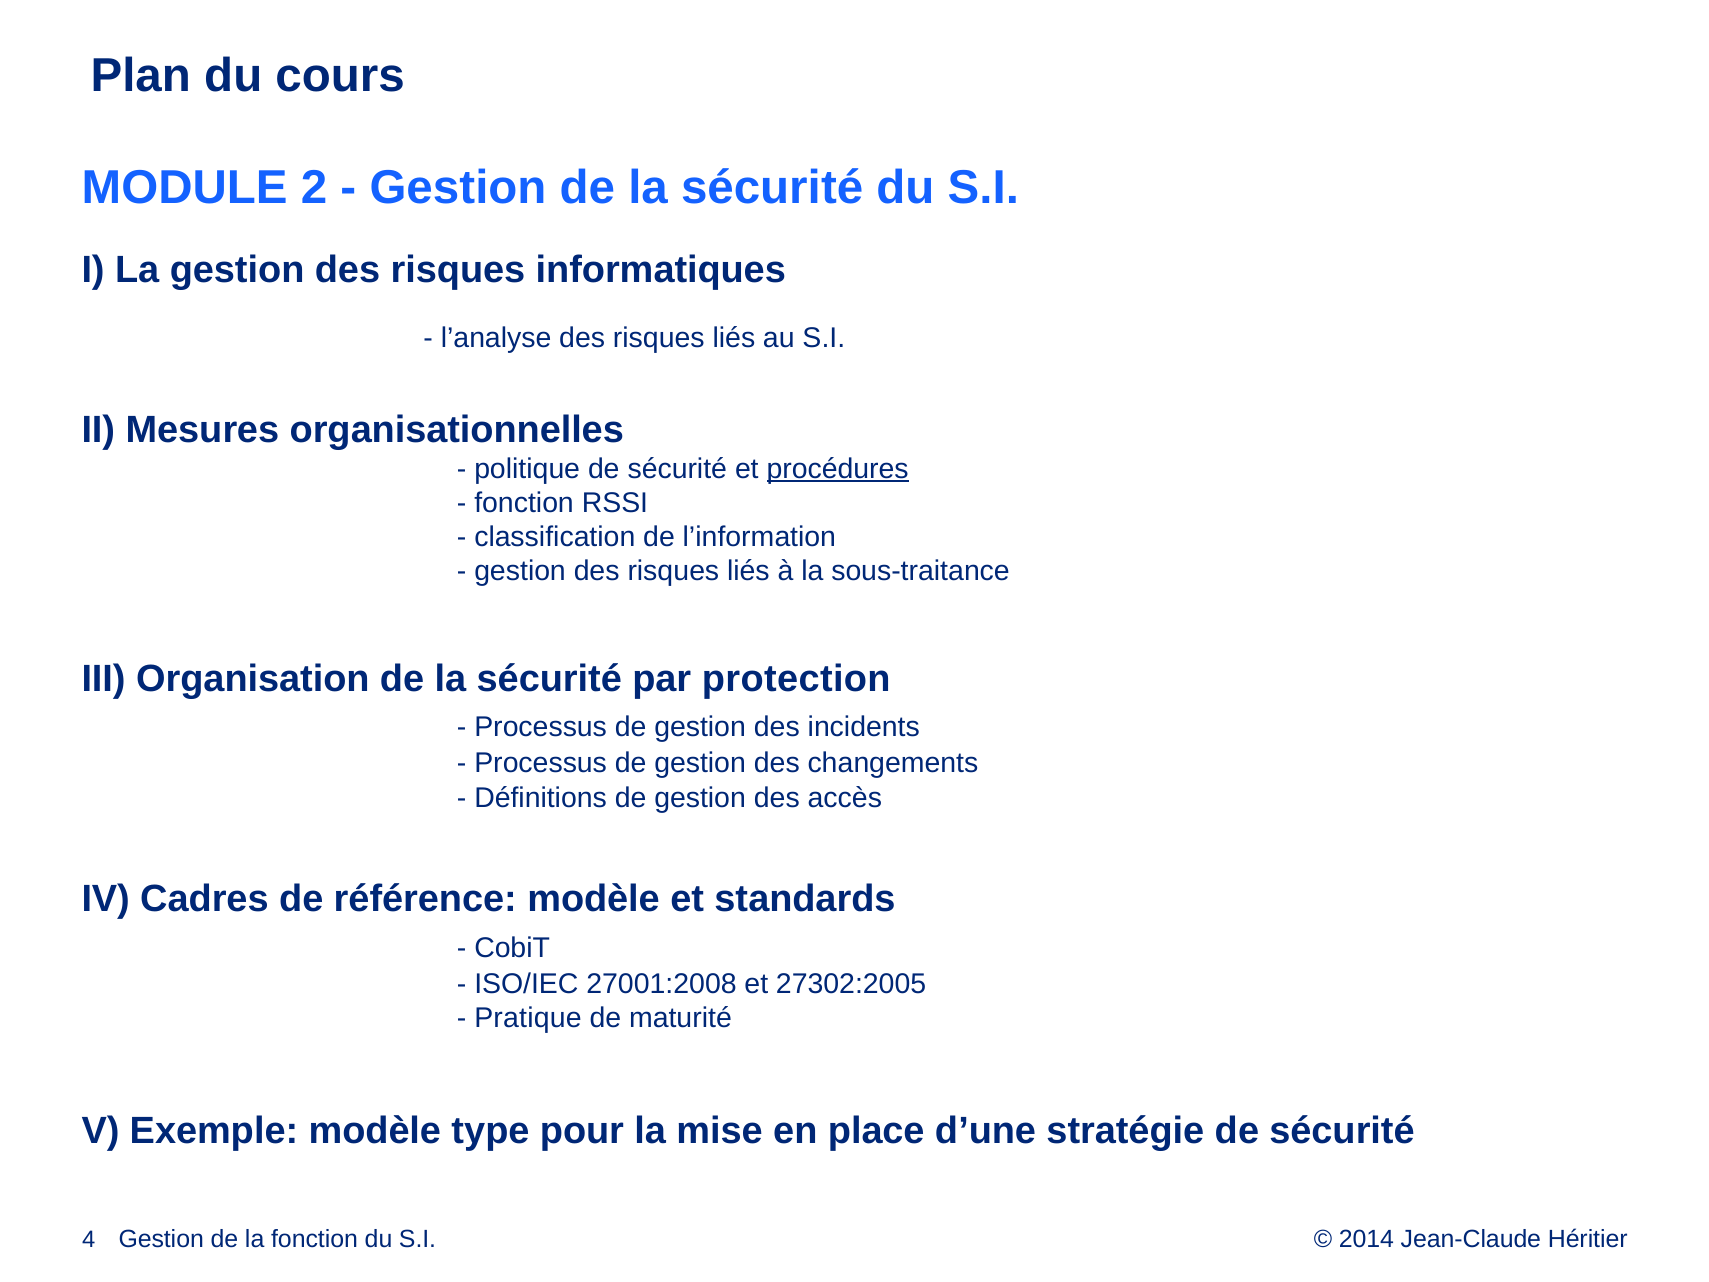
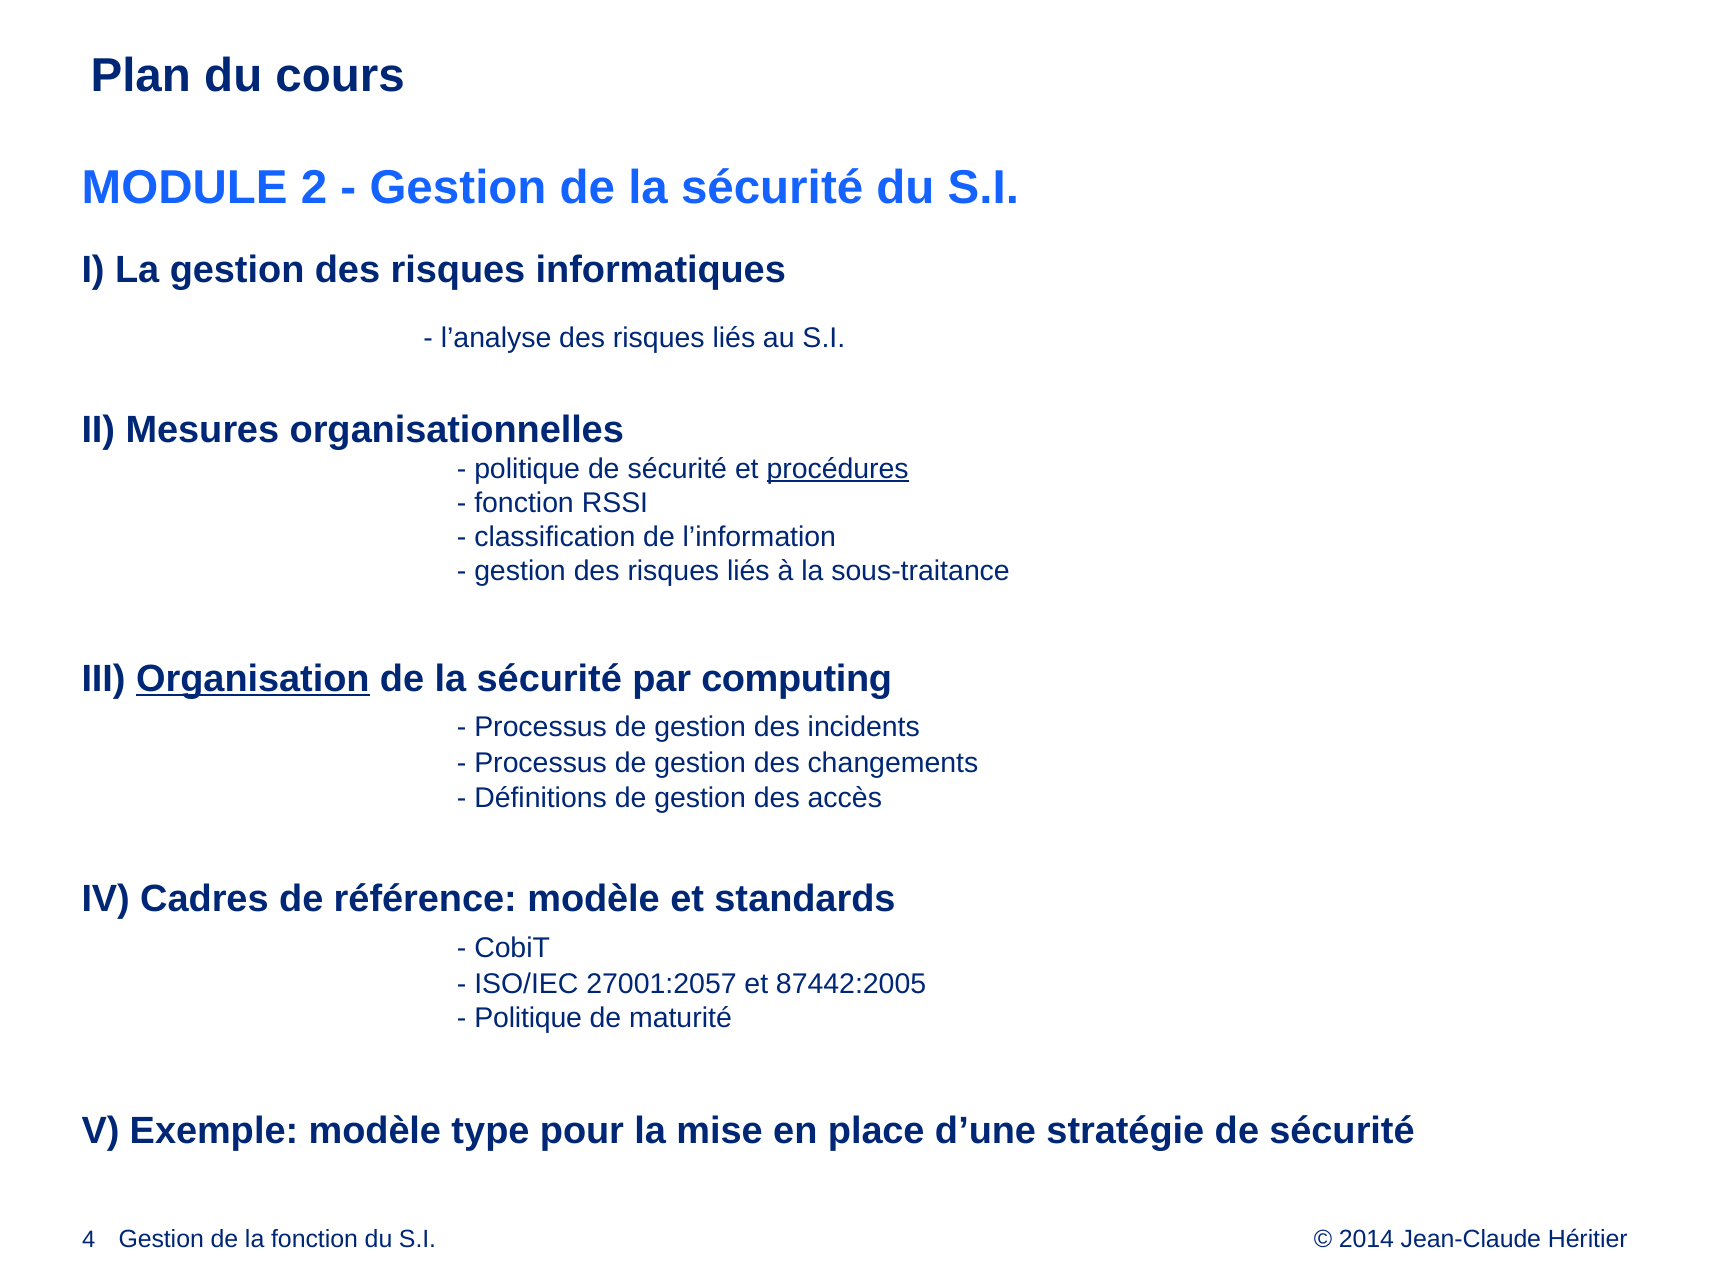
Organisation underline: none -> present
protection: protection -> computing
27001:2008: 27001:2008 -> 27001:2057
27302:2005: 27302:2005 -> 87442:2005
Pratique at (528, 1018): Pratique -> Politique
